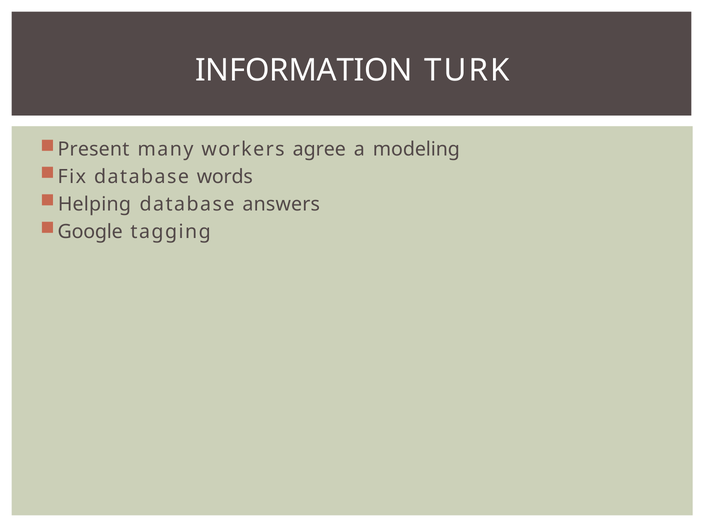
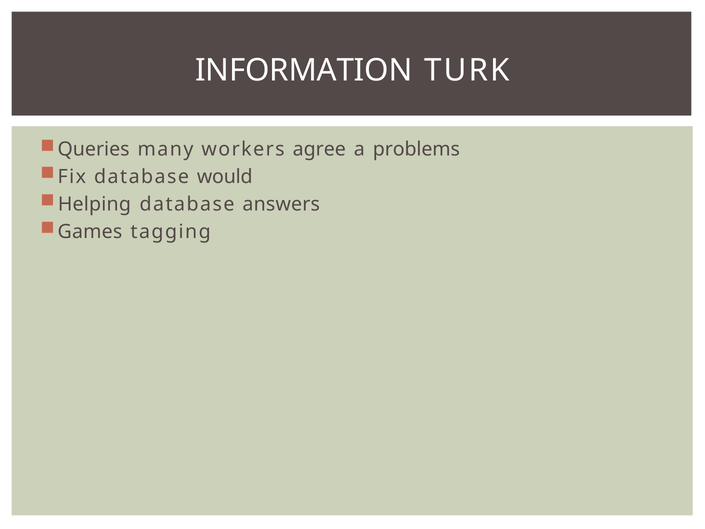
Present: Present -> Queries
modeling: modeling -> problems
words: words -> would
Google: Google -> Games
